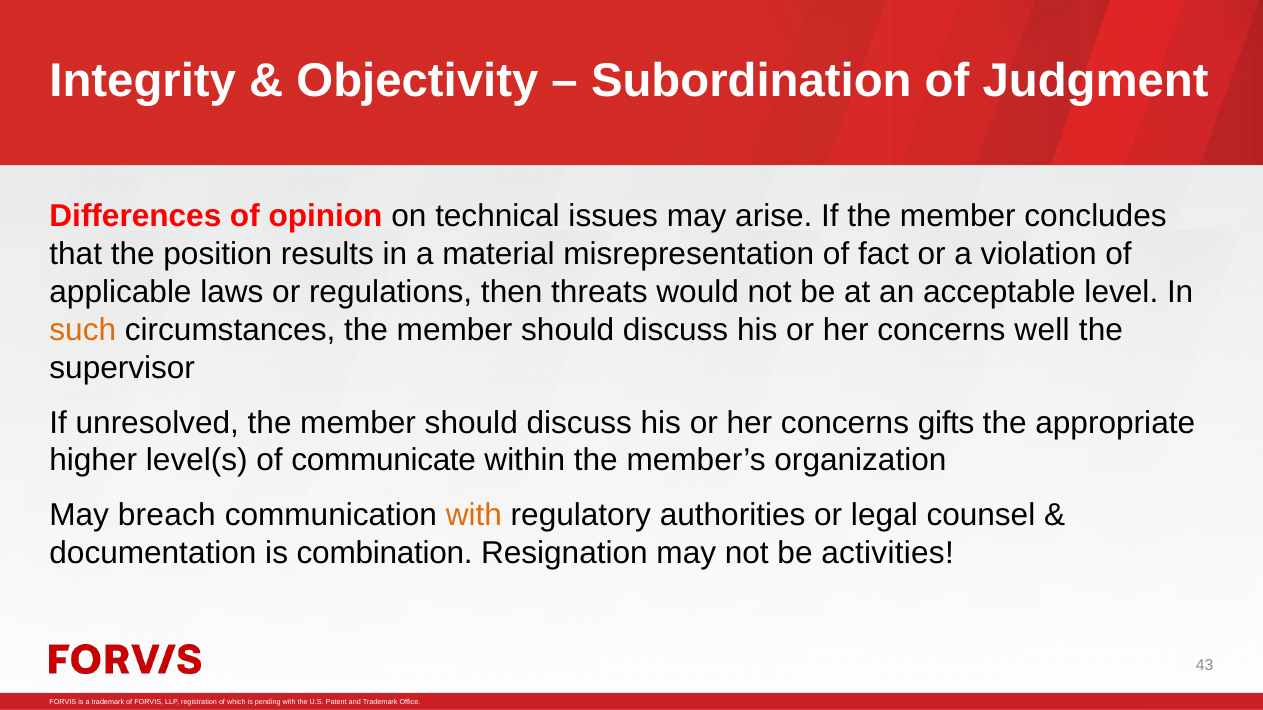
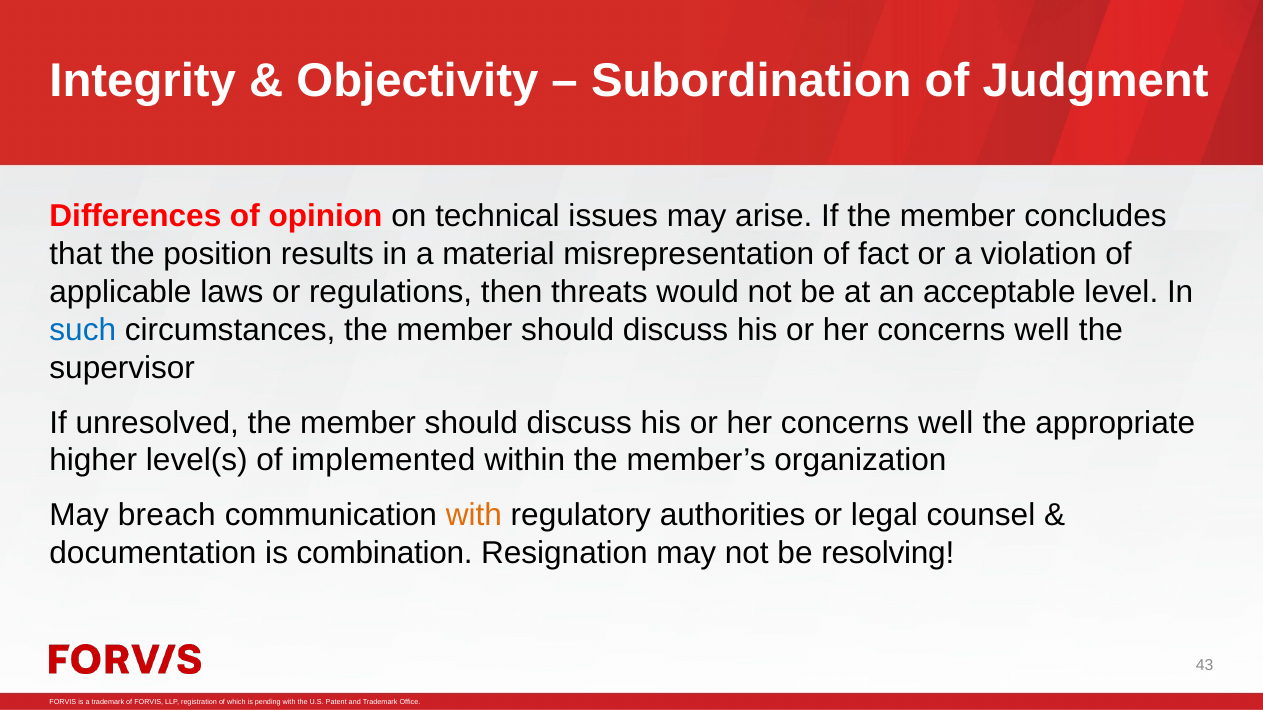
such colour: orange -> blue
gifts at (946, 423): gifts -> well
communicate: communicate -> implemented
activities: activities -> resolving
